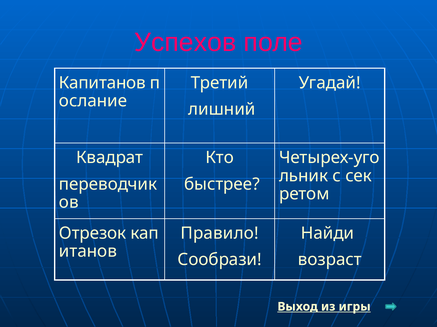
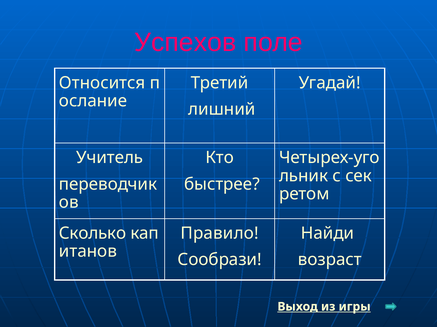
Капитанов: Капитанов -> Относится
Квадрат: Квадрат -> Учитель
Отрезок: Отрезок -> Сколько
